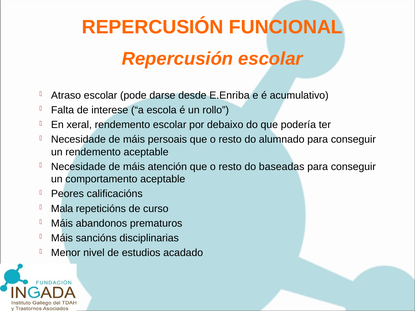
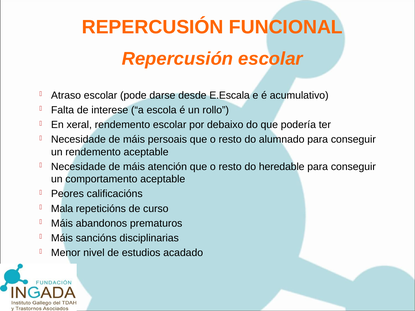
E.Enriba: E.Enriba -> E.Escala
baseadas: baseadas -> heredable
